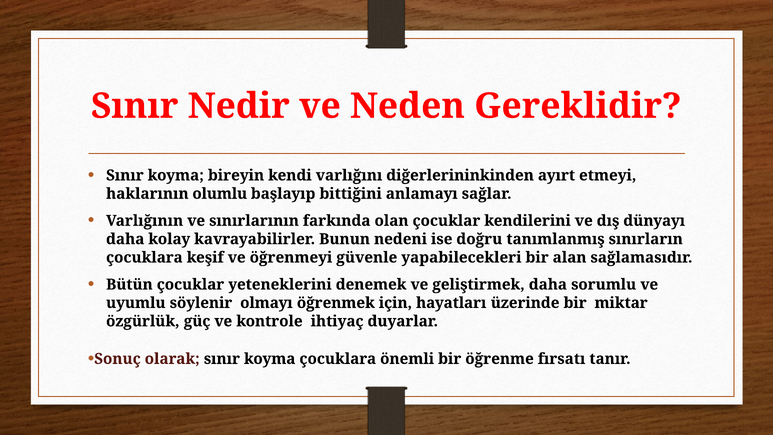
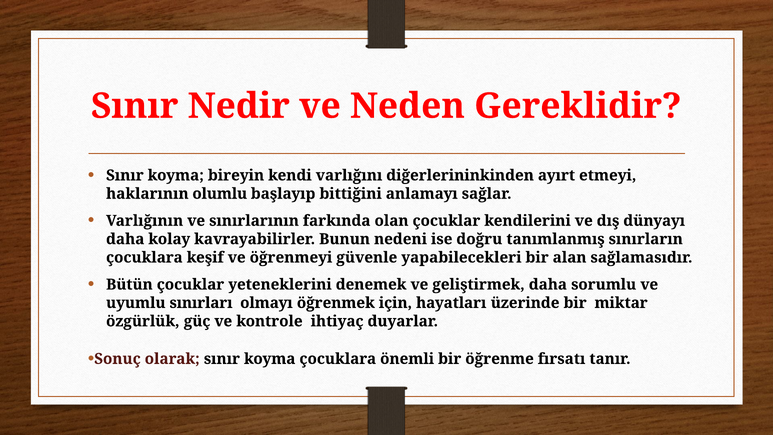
söylenir: söylenir -> sınırları
